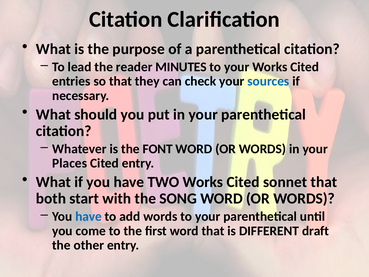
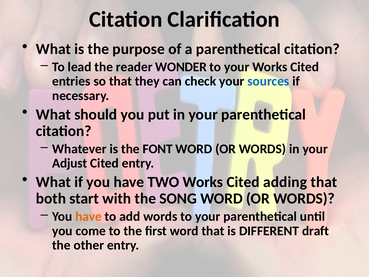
MINUTES: MINUTES -> WONDER
Places: Places -> Adjust
sonnet: sonnet -> adding
have at (89, 216) colour: blue -> orange
